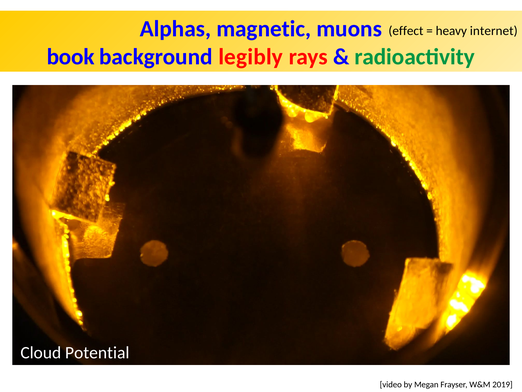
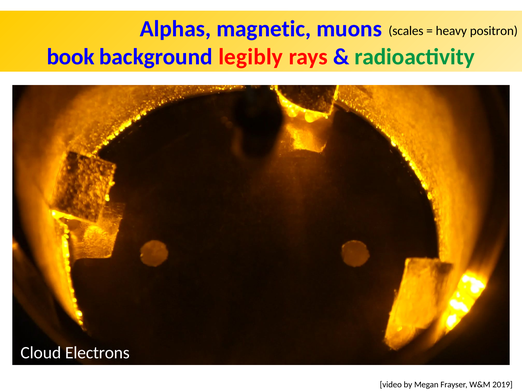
effect: effect -> scales
internet: internet -> positron
Potential: Potential -> Electrons
